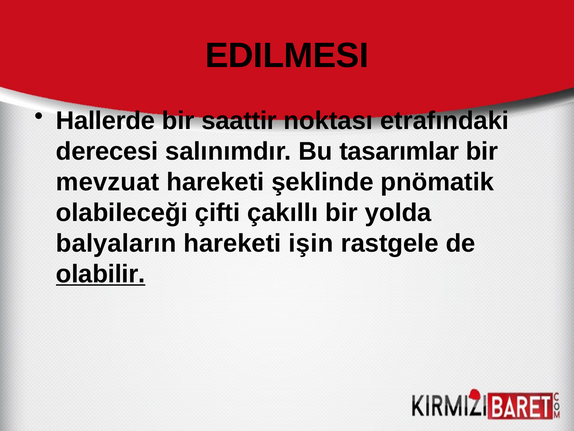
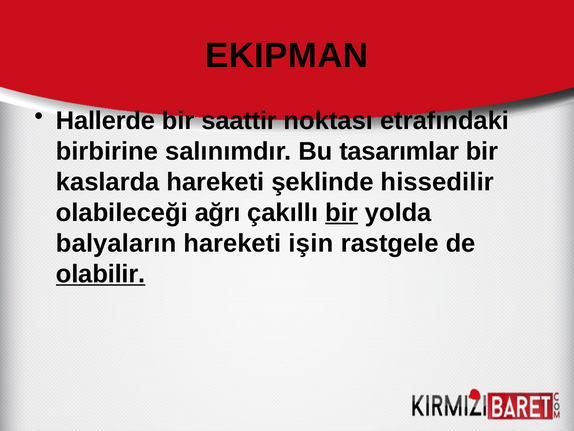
EDILMESI: EDILMESI -> EKIPMAN
derecesi: derecesi -> birbirine
mevzuat: mevzuat -> kaslarda
pnömatik: pnömatik -> hissedilir
çifti: çifti -> ağrı
bir at (342, 212) underline: none -> present
